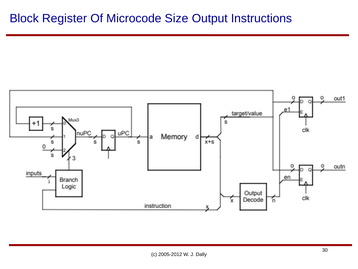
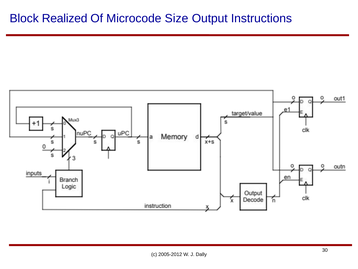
Register: Register -> Realized
